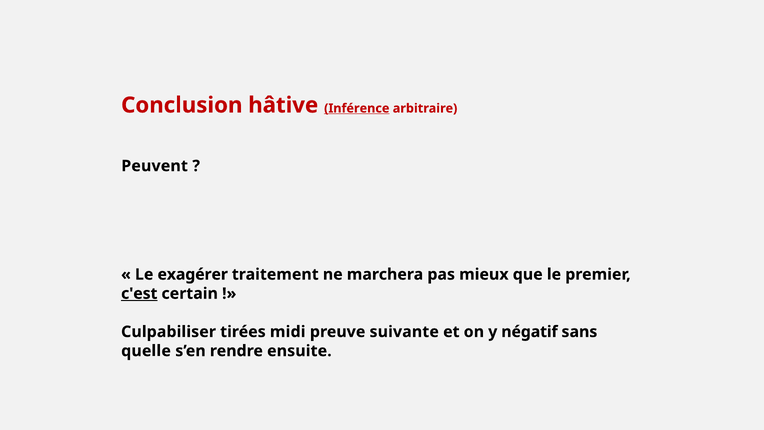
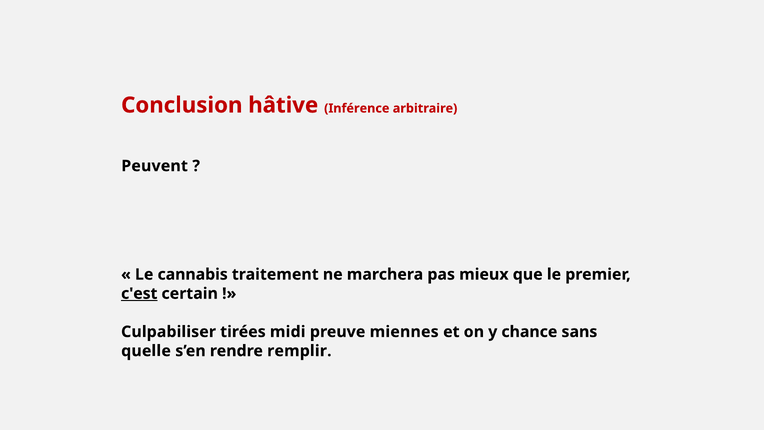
Inférence underline: present -> none
exagérer: exagérer -> cannabis
suivante: suivante -> miennes
négatif: négatif -> chance
ensuite: ensuite -> remplir
